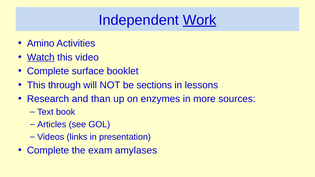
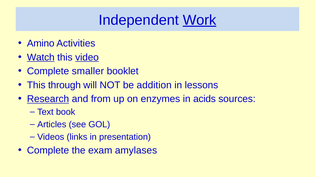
video underline: none -> present
surface: surface -> smaller
sections: sections -> addition
Research underline: none -> present
than: than -> from
more: more -> acids
